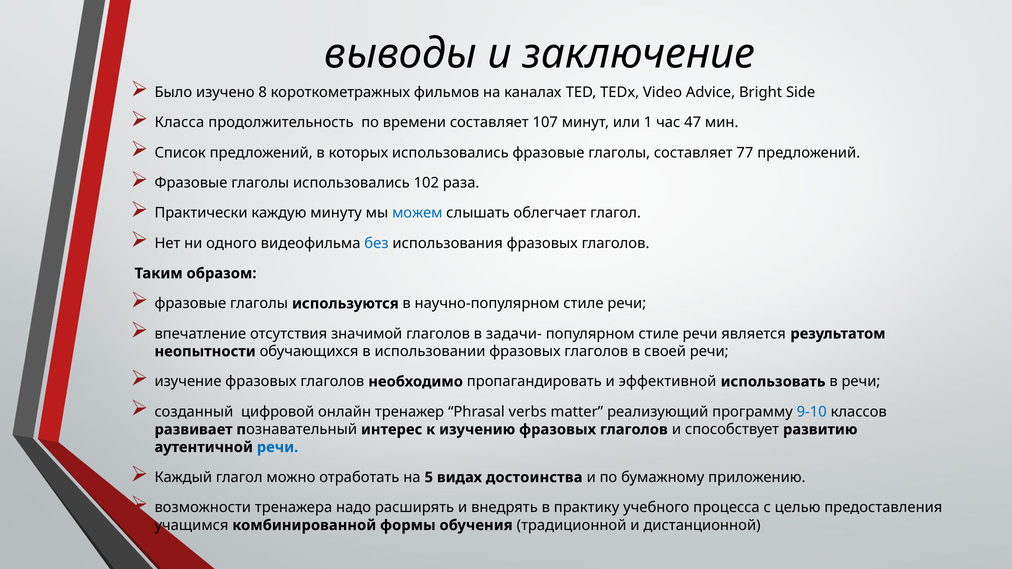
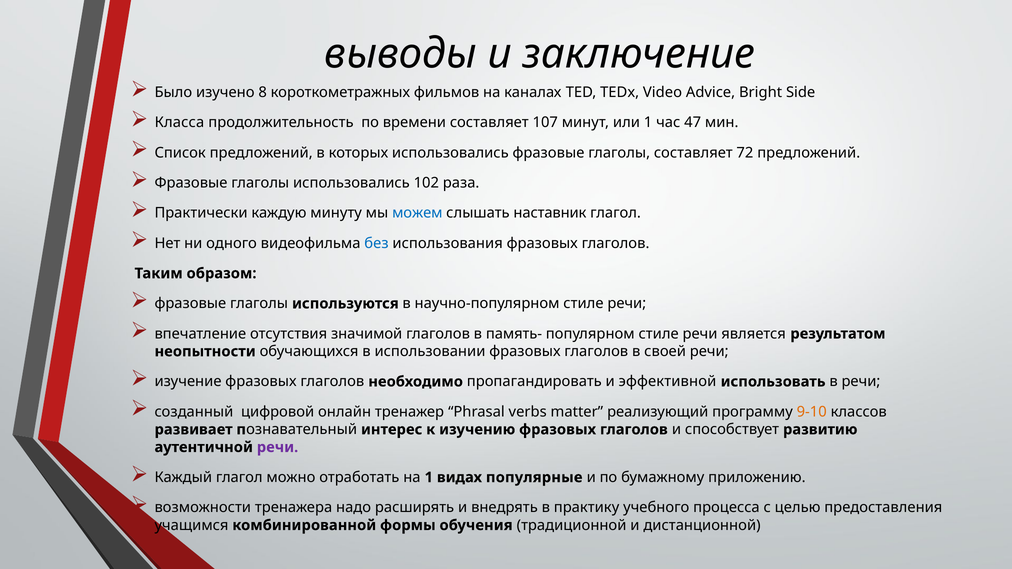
77: 77 -> 72
облегчает: облегчает -> наставник
задачи-: задачи- -> память-
9-10 colour: blue -> orange
речи at (277, 447) colour: blue -> purple
на 5: 5 -> 1
достоинства: достоинства -> популярные
